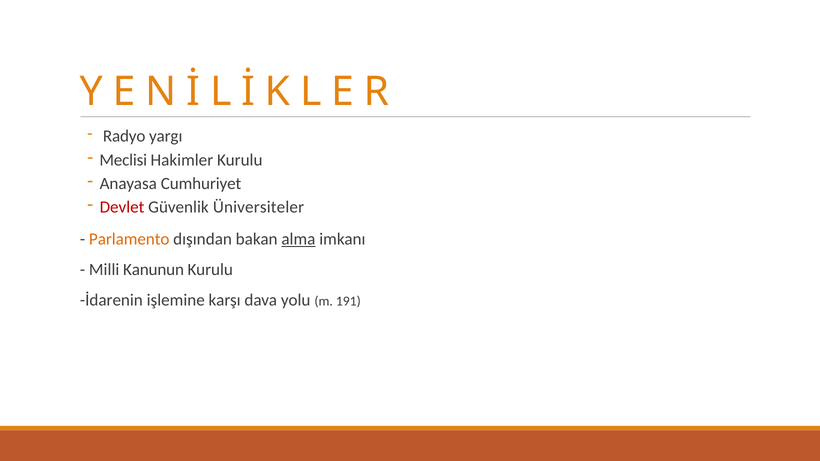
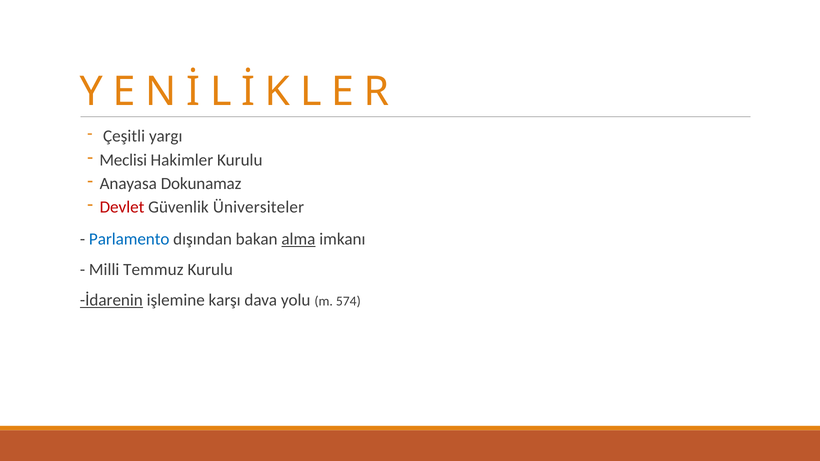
Radyo: Radyo -> Çeşitli
Cumhuriyet: Cumhuriyet -> Dokunamaz
Parlamento colour: orange -> blue
Kanunun: Kanunun -> Temmuz
İdarenin underline: none -> present
191: 191 -> 574
